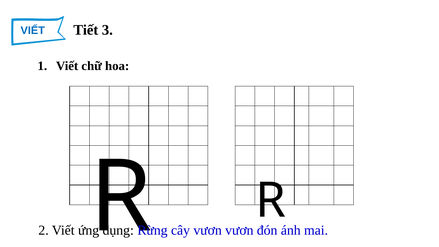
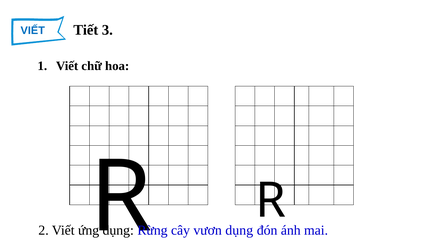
vươn vươn: vươn -> dụng
